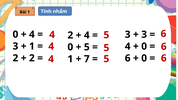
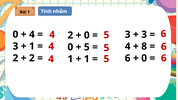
4 at (87, 35): 4 -> 0
0 at (144, 46): 0 -> 8
7 at (87, 59): 7 -> 1
